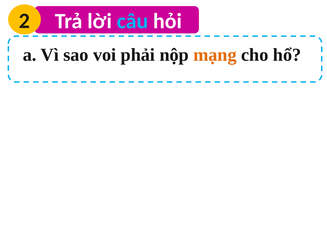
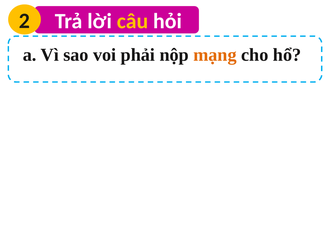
câu colour: light blue -> yellow
